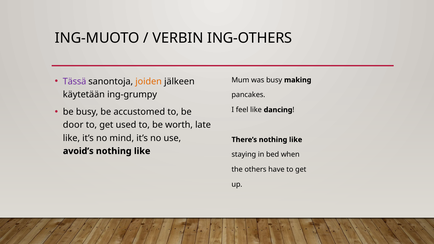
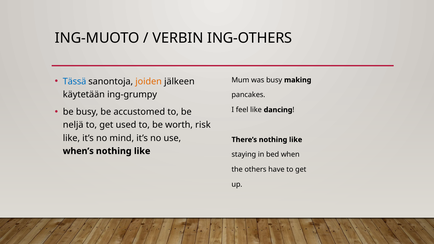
Tässä colour: purple -> blue
door: door -> neljä
late: late -> risk
avoid’s: avoid’s -> when’s
